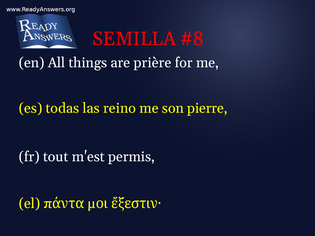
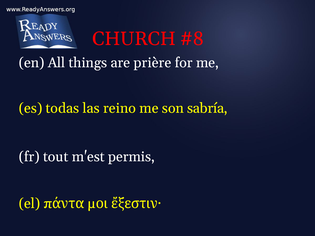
SEMILLA: SEMILLA -> CHURCH
pierre: pierre -> sabría
